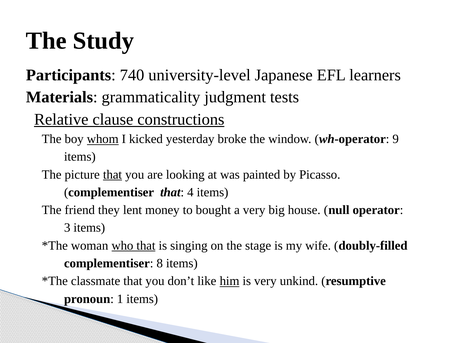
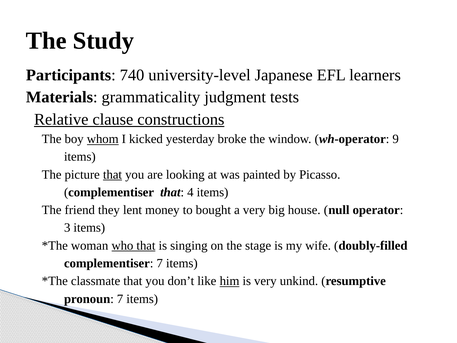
complementiser 8: 8 -> 7
pronoun 1: 1 -> 7
